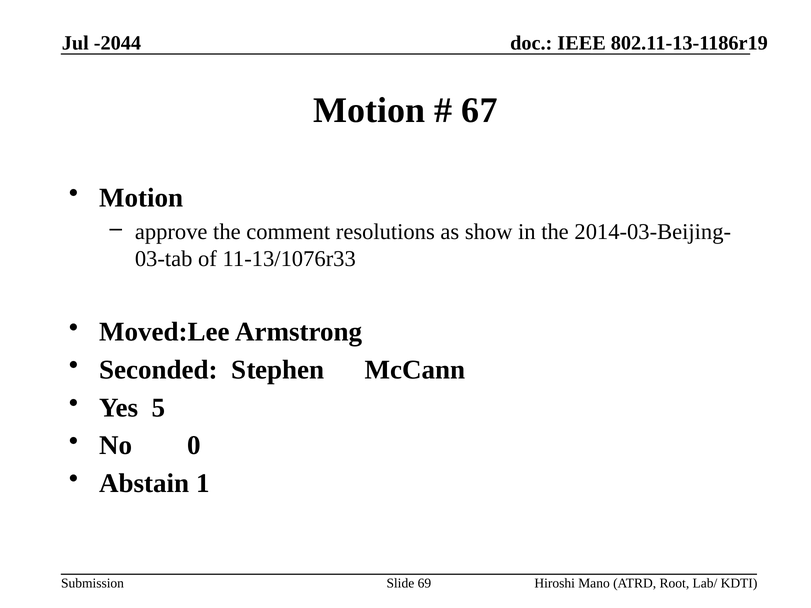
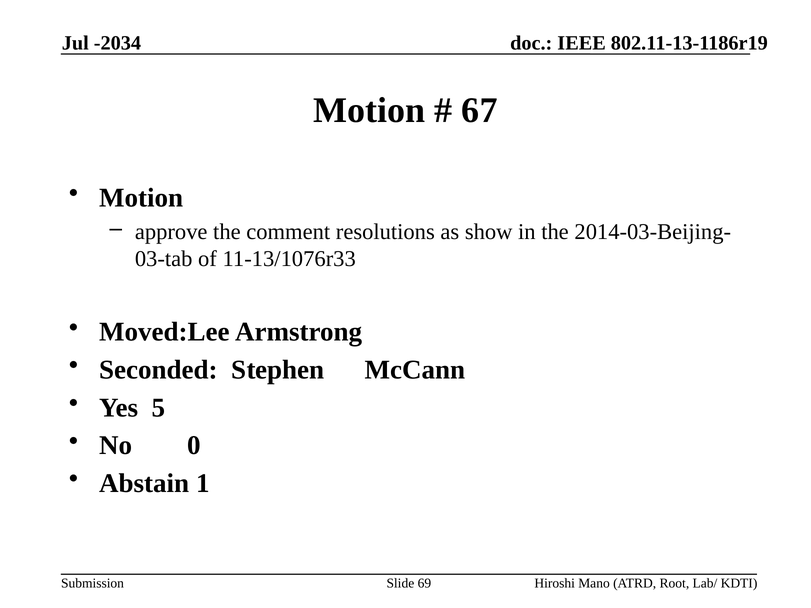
-2044: -2044 -> -2034
